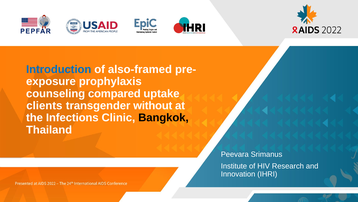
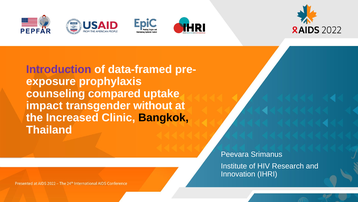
Introduction colour: blue -> purple
also-framed: also-framed -> data-framed
clients: clients -> impact
Infections: Infections -> Increased
